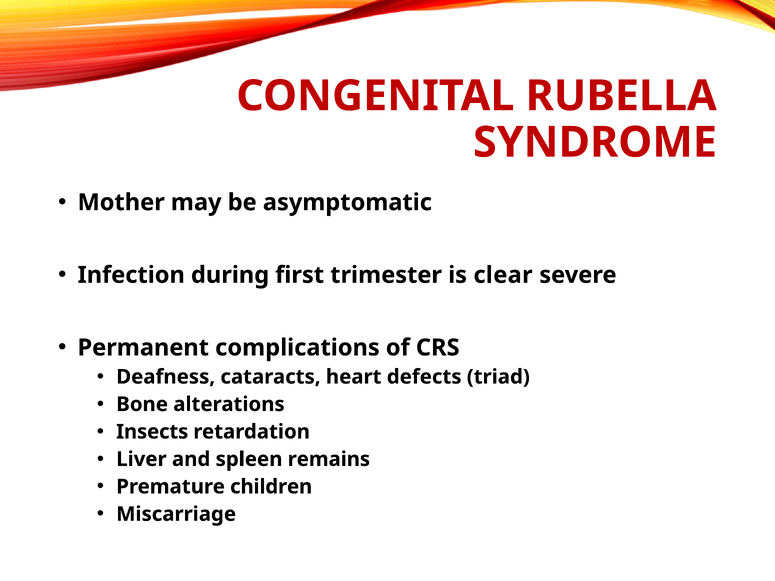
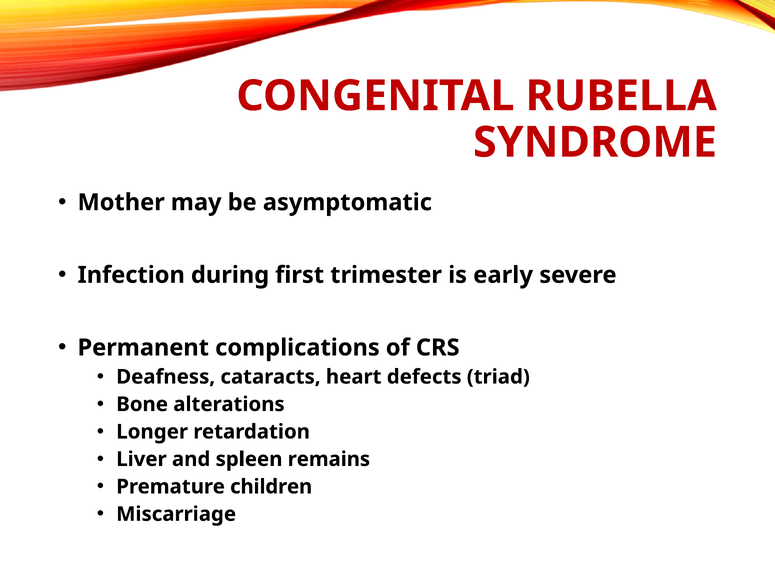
clear: clear -> early
Insects: Insects -> Longer
